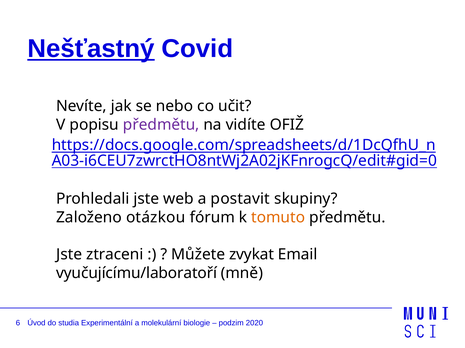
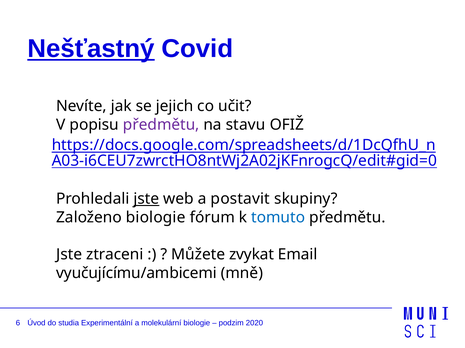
nebo: nebo -> jejich
vidíte: vidíte -> stavu
jste at (146, 199) underline: none -> present
Založeno otázkou: otázkou -> biologie
tomuto colour: orange -> blue
vyučujícímu/laboratoří: vyučujícímu/laboratoří -> vyučujícímu/ambicemi
